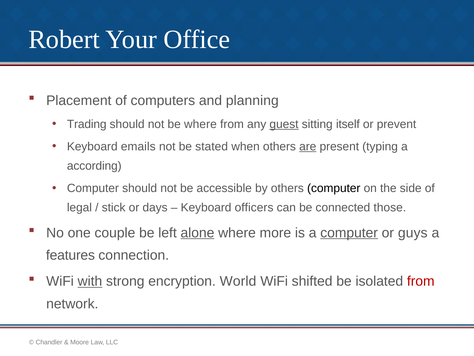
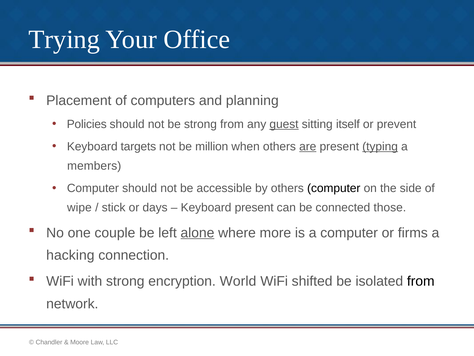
Robert: Robert -> Trying
Trading: Trading -> Policies
be where: where -> strong
emails: emails -> targets
stated: stated -> million
typing underline: none -> present
according: according -> members
legal: legal -> wipe
Keyboard officers: officers -> present
computer at (349, 232) underline: present -> none
guys: guys -> firms
features: features -> hacking
with underline: present -> none
from at (421, 281) colour: red -> black
